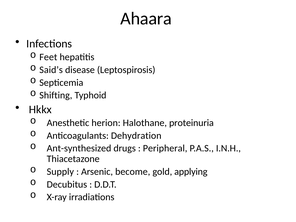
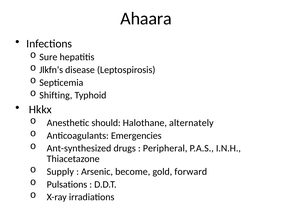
Feet: Feet -> Sure
Said’s: Said’s -> Jlkfn’s
herion: herion -> should
proteinuria: proteinuria -> alternately
Dehydration: Dehydration -> Emergencies
applying: applying -> forward
Decubitus: Decubitus -> Pulsations
